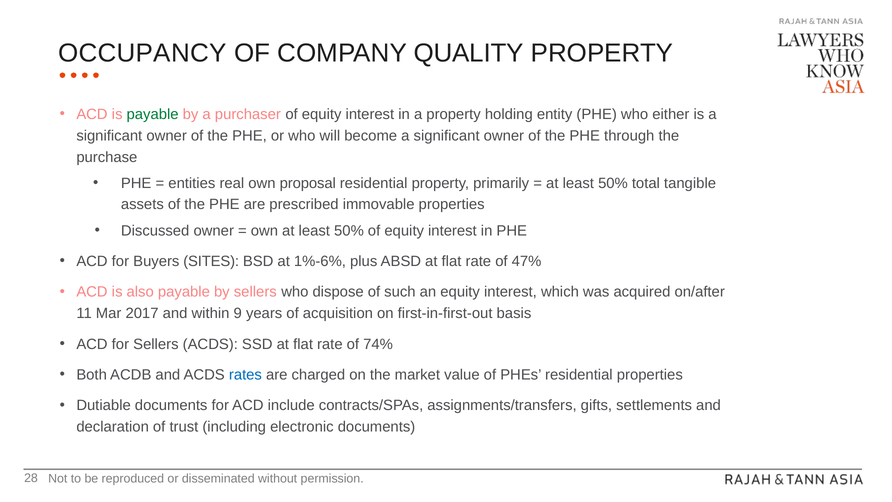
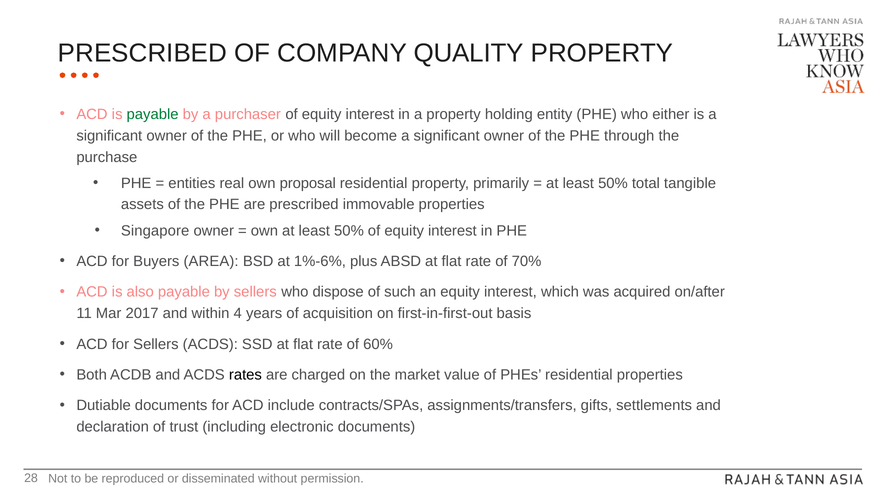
OCCUPANCY at (142, 53): OCCUPANCY -> PRESCRIBED
Discussed: Discussed -> Singapore
SITES: SITES -> AREA
47%: 47% -> 70%
9: 9 -> 4
74%: 74% -> 60%
rates colour: blue -> black
